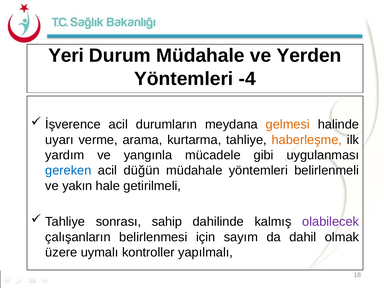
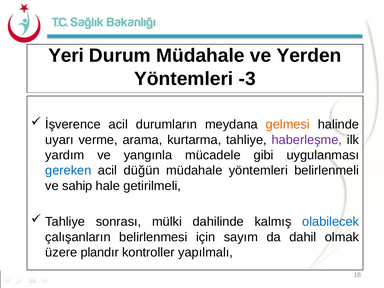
-4: -4 -> -3
haberleşme colour: orange -> purple
yakın: yakın -> sahip
sahip: sahip -> mülki
olabilecek colour: purple -> blue
uymalı: uymalı -> plandır
